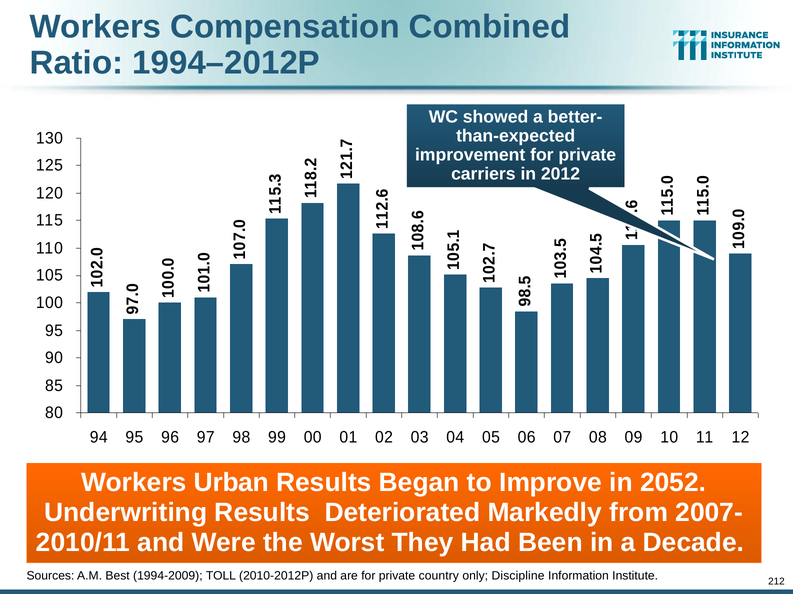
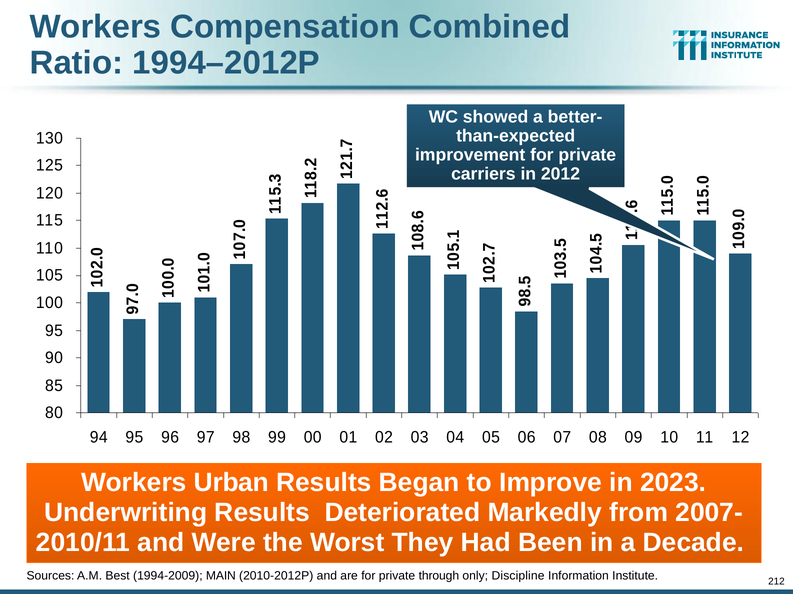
2052: 2052 -> 2023
TOLL: TOLL -> MAIN
country: country -> through
